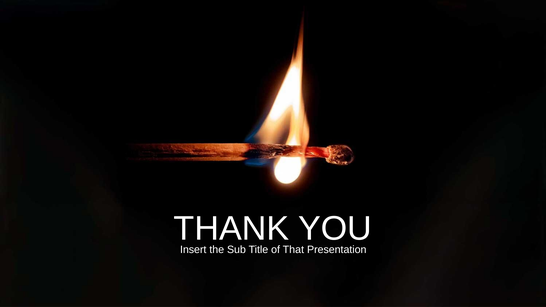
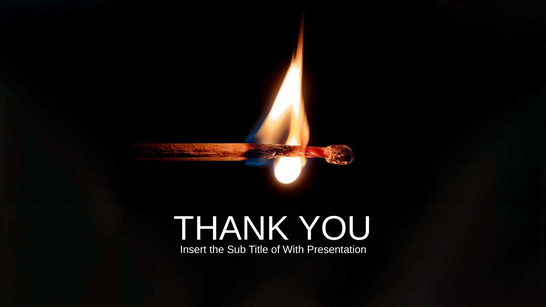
That: That -> With
